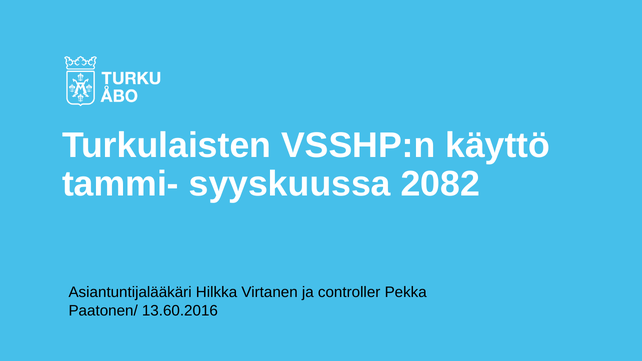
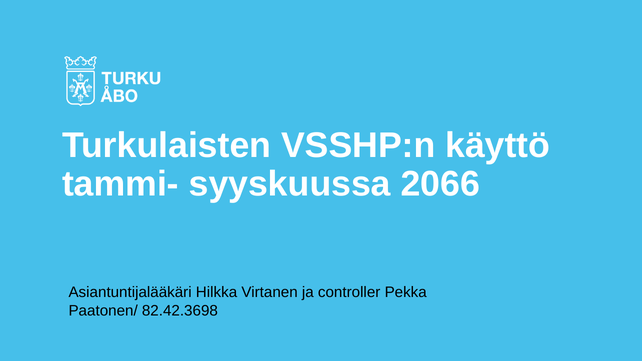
2082: 2082 -> 2066
13.60.2016: 13.60.2016 -> 82.42.3698
